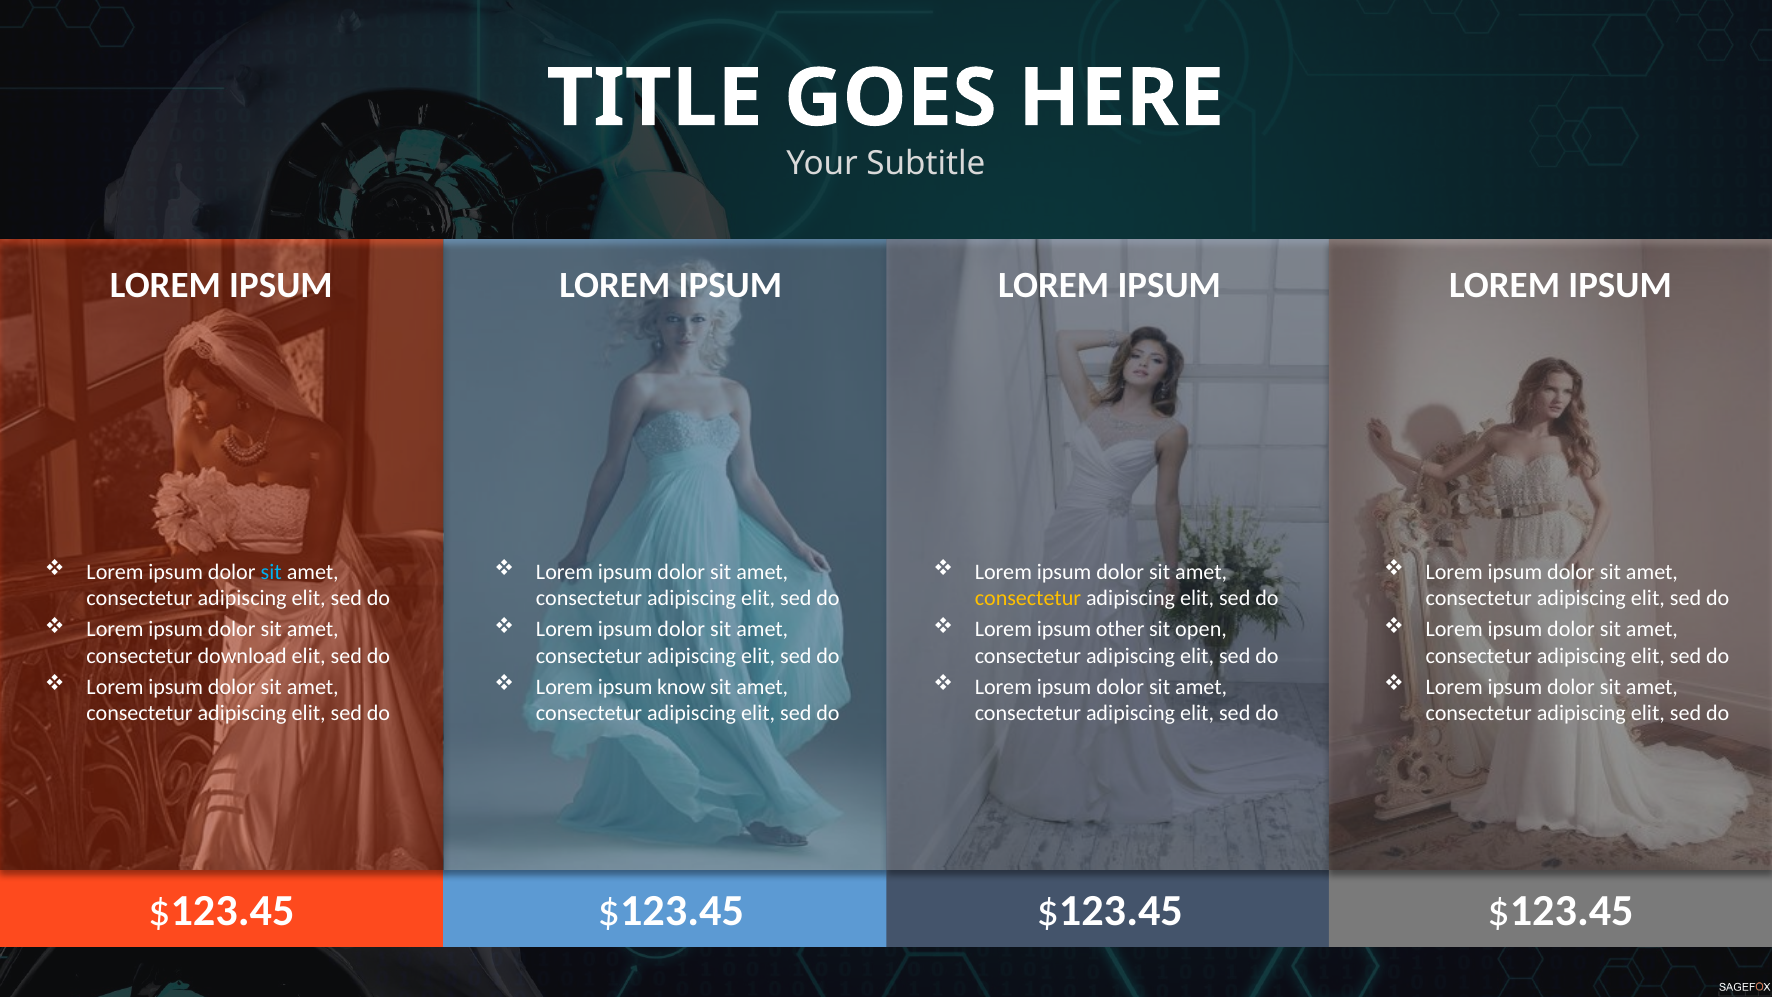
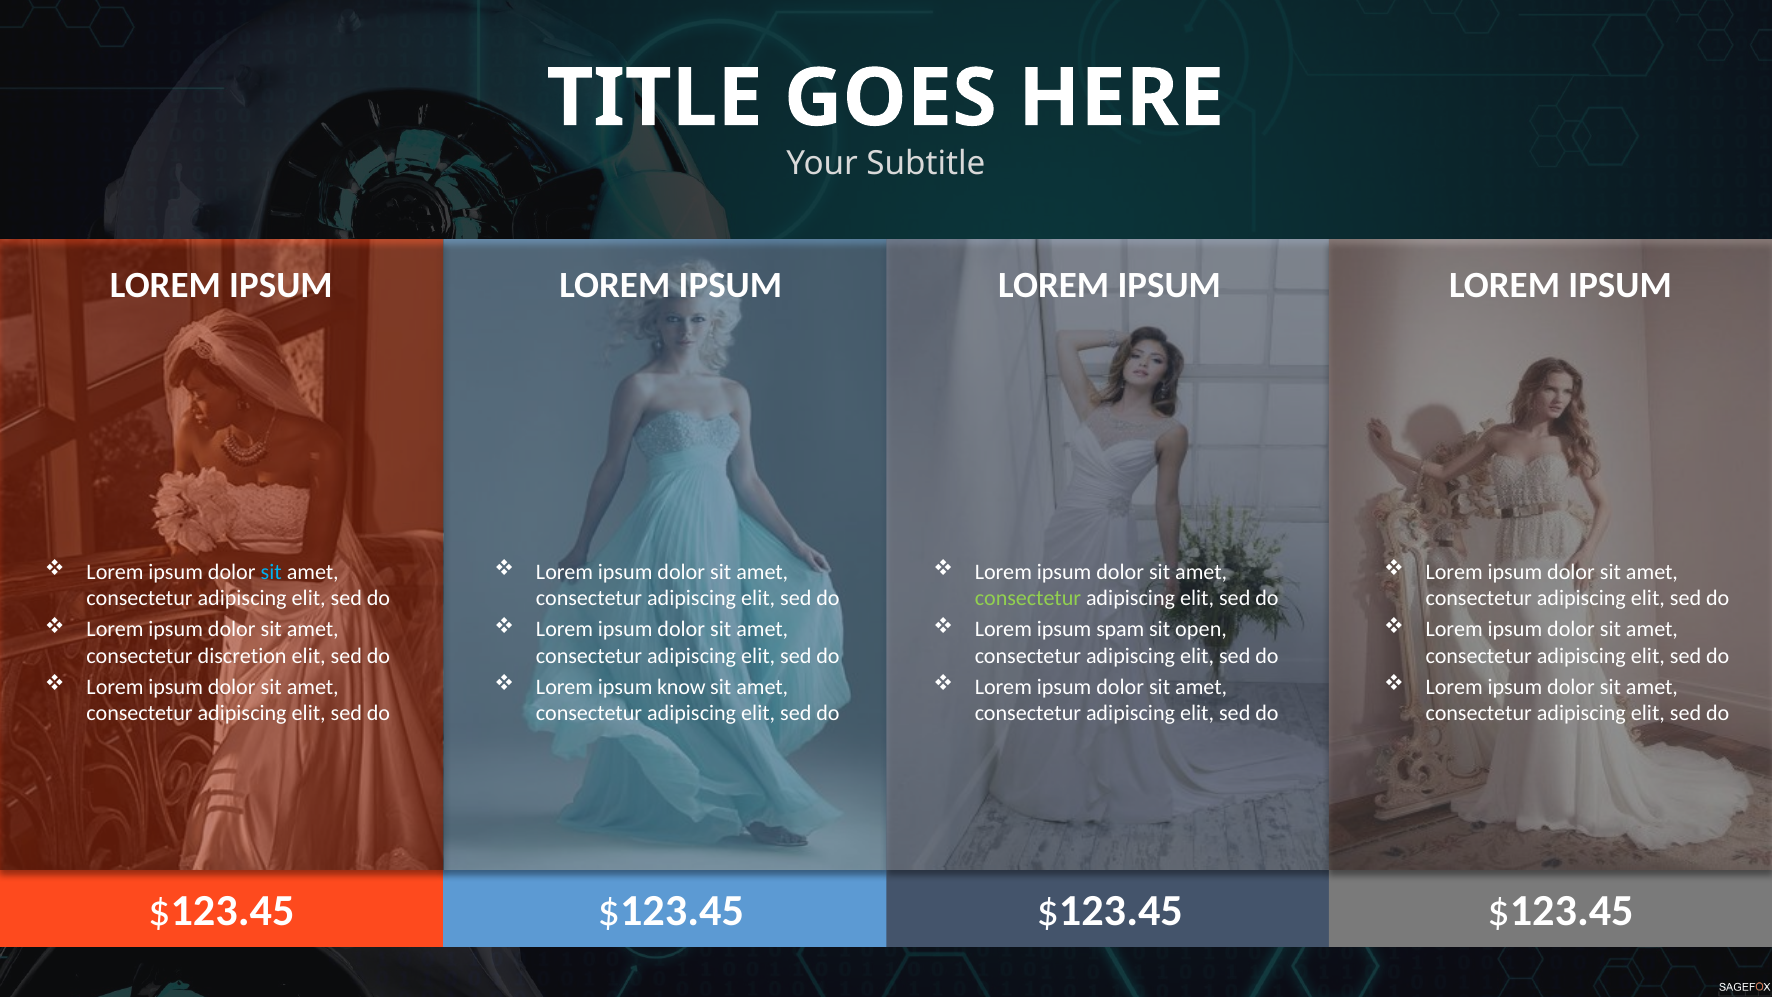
consectetur at (1028, 598) colour: yellow -> light green
other: other -> spam
download: download -> discretion
